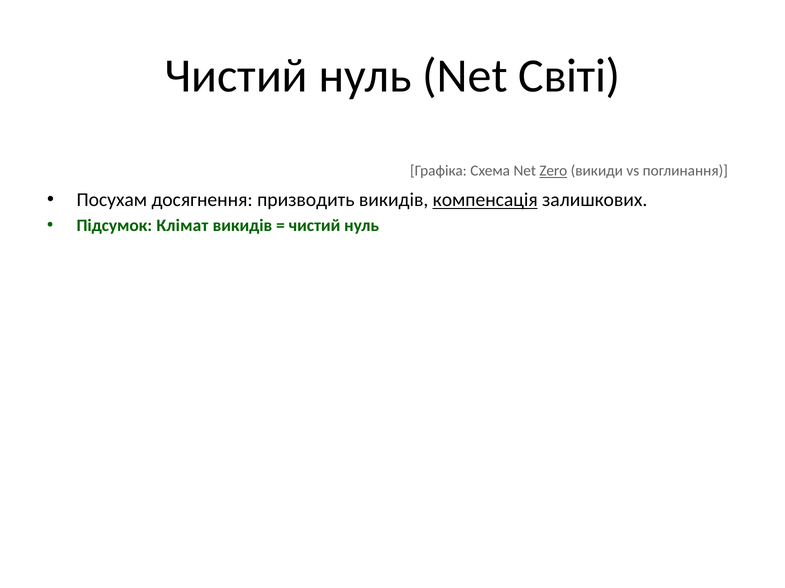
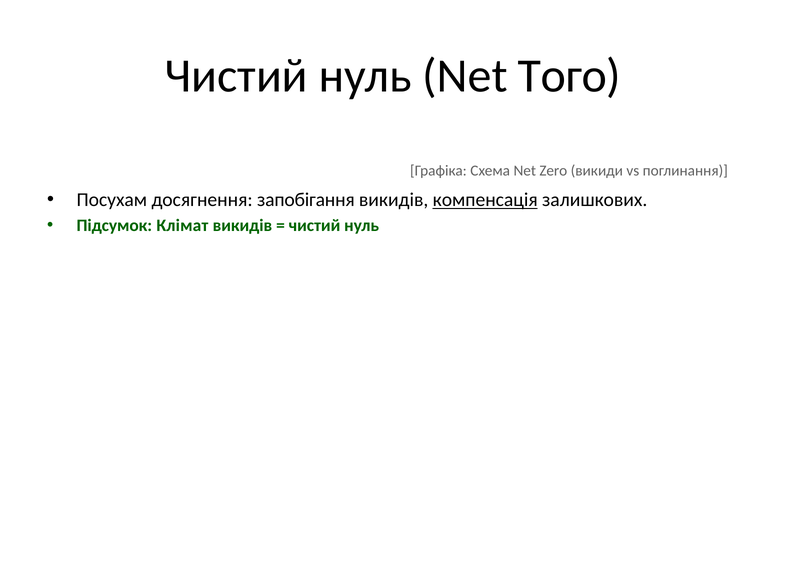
Світі: Світі -> Того
Zero underline: present -> none
призводить: призводить -> запобігання
